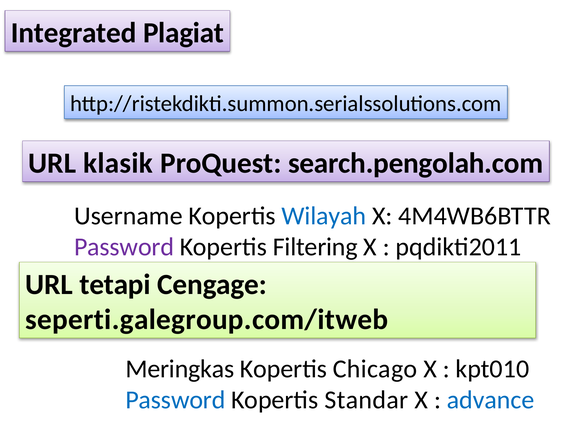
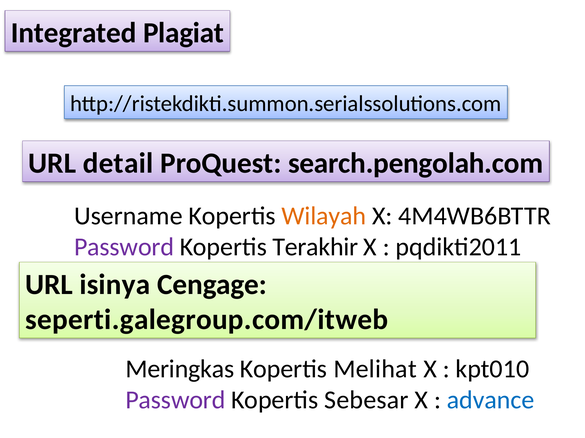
klasik: klasik -> detail
Wilayah colour: blue -> orange
Filtering: Filtering -> Terakhir
tetapi: tetapi -> isinya
Chicago: Chicago -> Melihat
Password at (175, 401) colour: blue -> purple
Standar: Standar -> Sebesar
